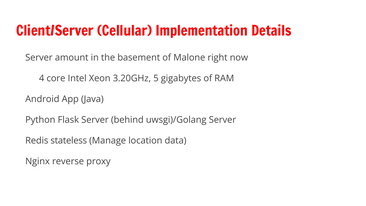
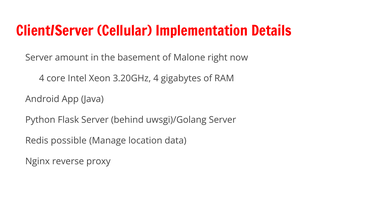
3.20GHz 5: 5 -> 4
stateless: stateless -> possible
